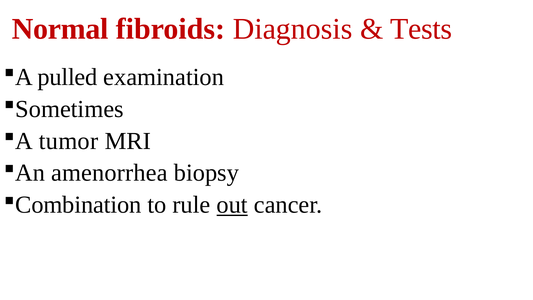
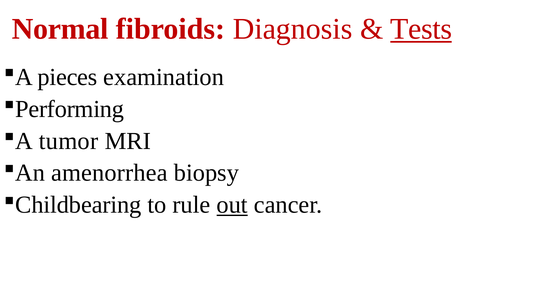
Tests underline: none -> present
pulled: pulled -> pieces
Sometimes: Sometimes -> Performing
Combination: Combination -> Childbearing
